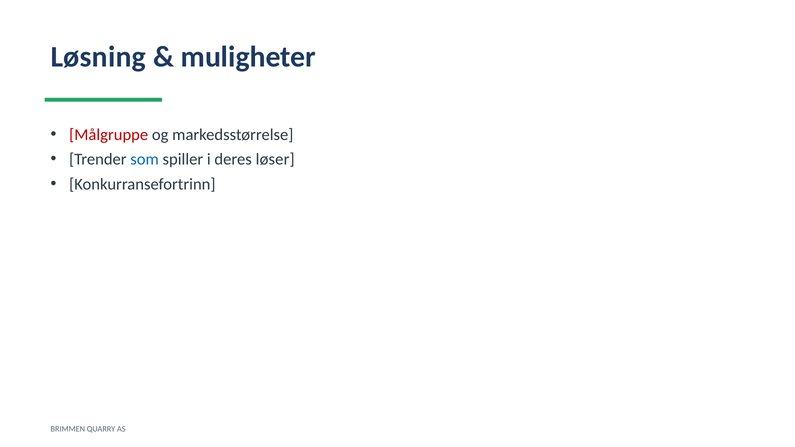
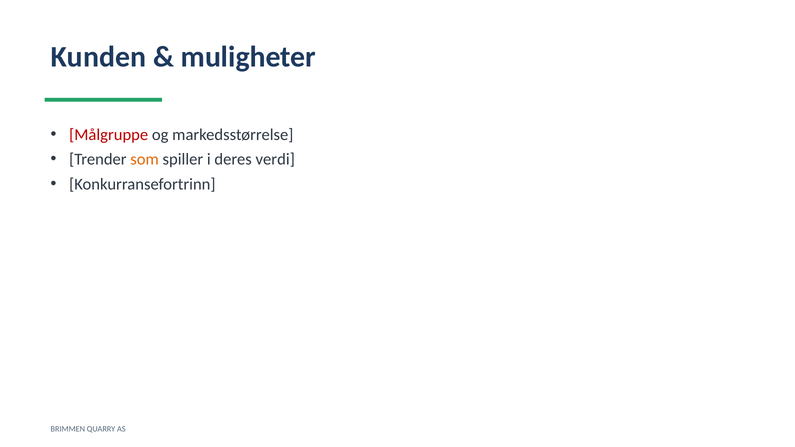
Løsning: Løsning -> Kunden
som colour: blue -> orange
løser: løser -> verdi
